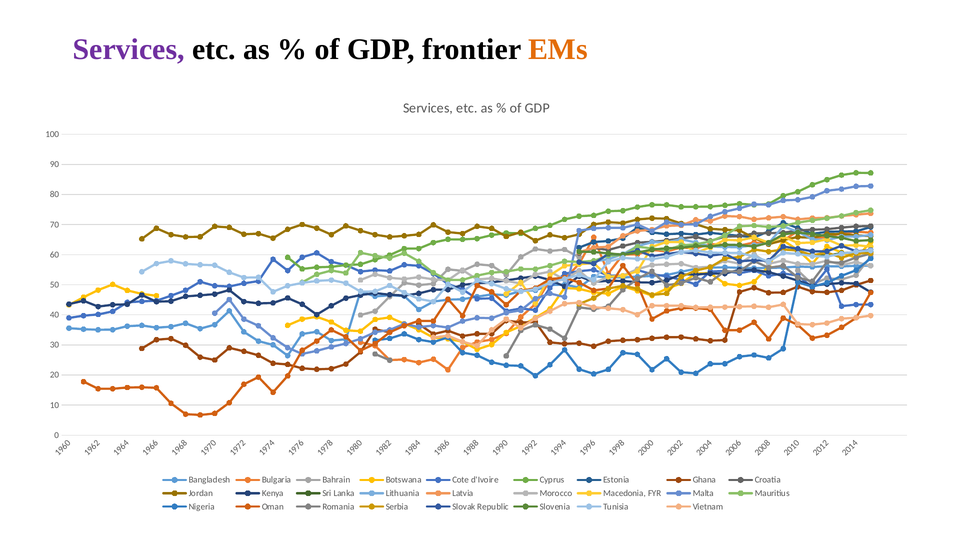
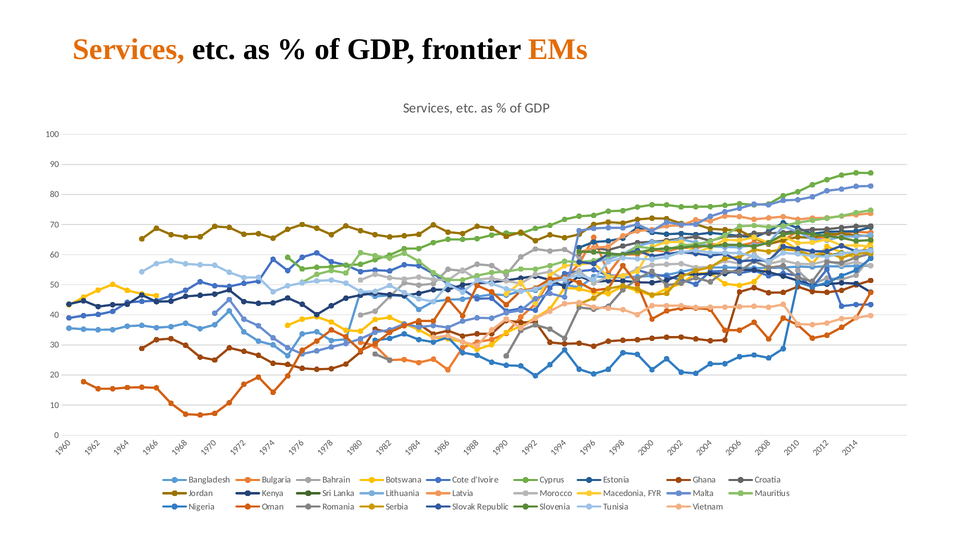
Services at (129, 49) colour: purple -> orange
